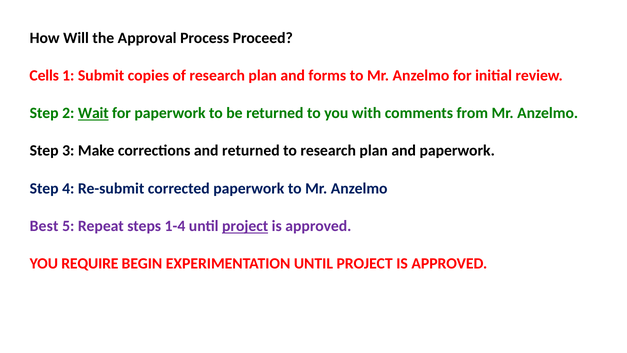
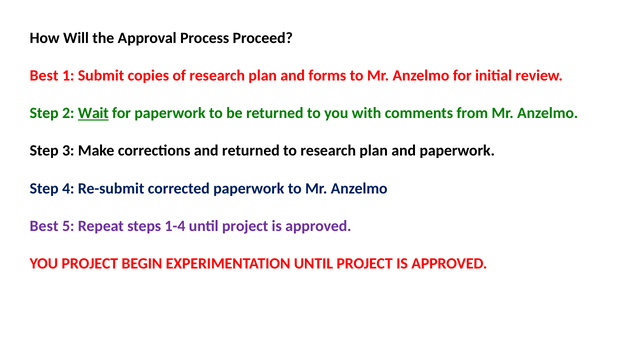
Cells at (44, 75): Cells -> Best
project at (245, 226) underline: present -> none
YOU REQUIRE: REQUIRE -> PROJECT
